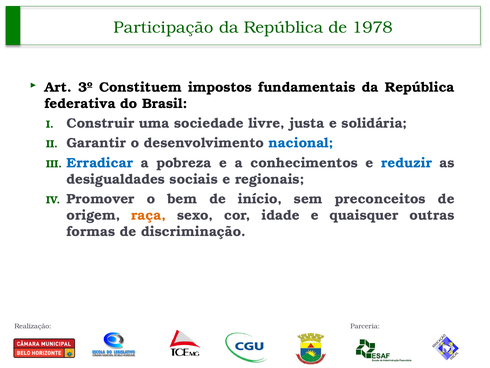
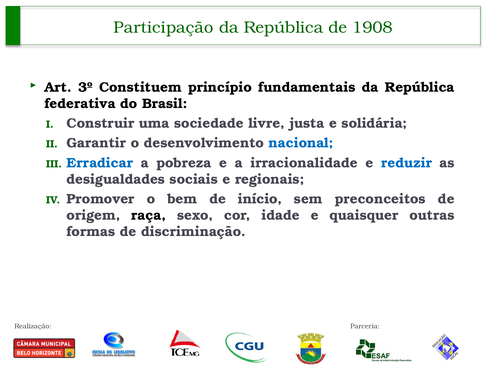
1978: 1978 -> 1908
impostos: impostos -> princípio
conhecimentos: conhecimentos -> irracionalidade
raça colour: orange -> black
